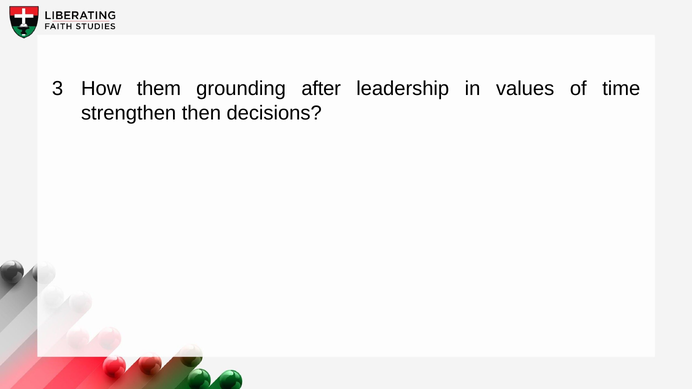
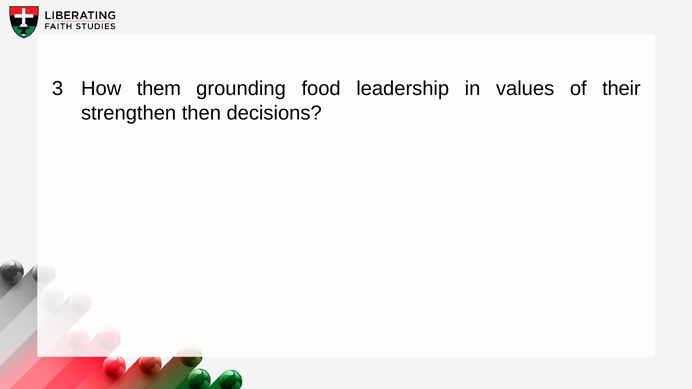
after: after -> food
time: time -> their
